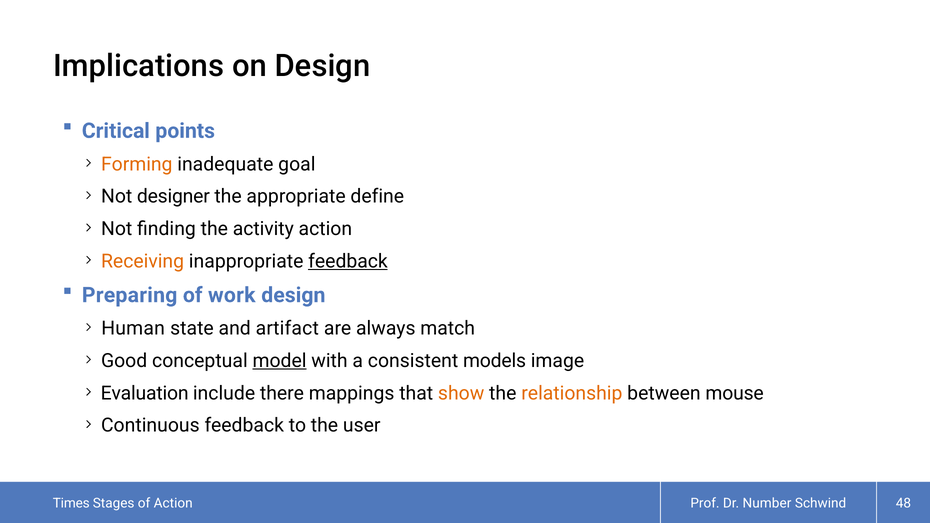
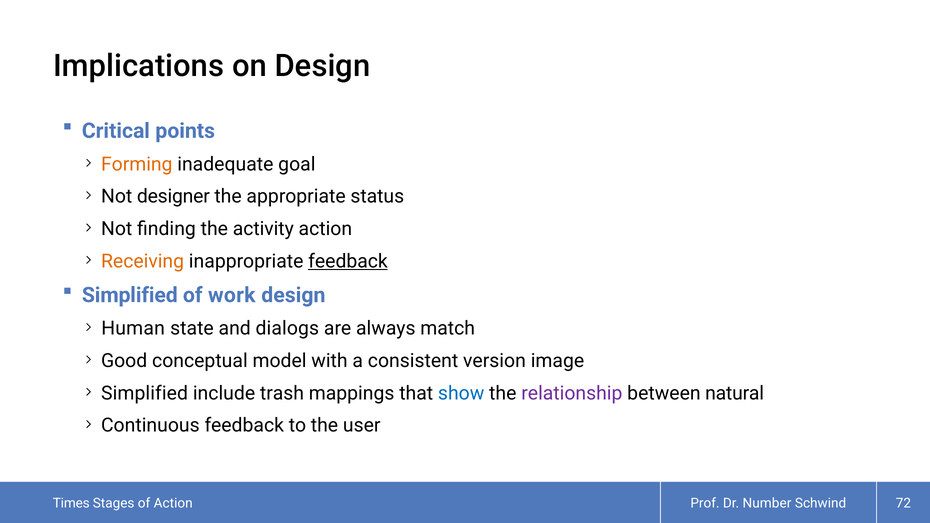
define: define -> status
Preparing at (130, 295): Preparing -> Simplified
artifact: artifact -> dialogs
model underline: present -> none
models: models -> version
Evaluation at (145, 393): Evaluation -> Simplified
there: there -> trash
show colour: orange -> blue
relationship colour: orange -> purple
mouse: mouse -> natural
48: 48 -> 72
